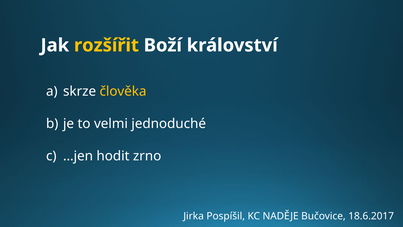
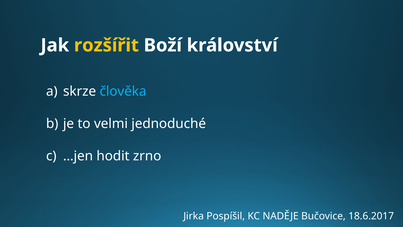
člověka colour: yellow -> light blue
